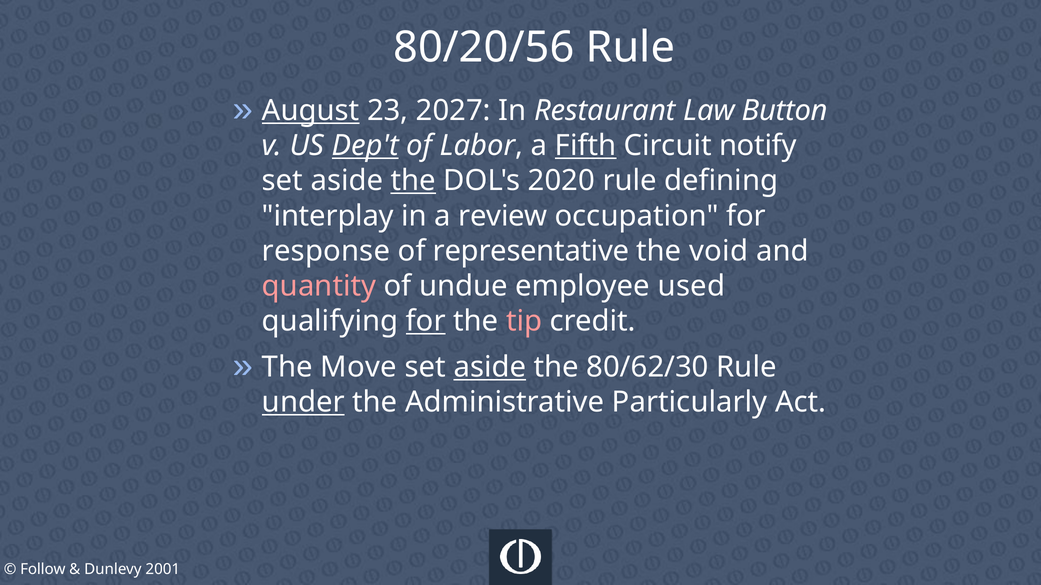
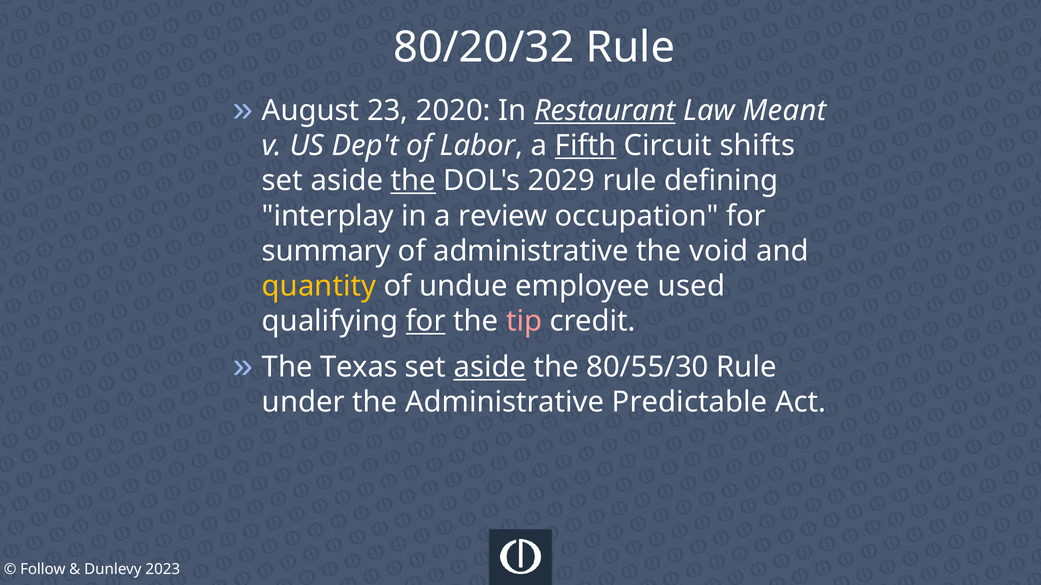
80/20/56: 80/20/56 -> 80/20/32
August underline: present -> none
2027: 2027 -> 2020
Restaurant underline: none -> present
Button: Button -> Meant
Dep't underline: present -> none
notify: notify -> shifts
2020: 2020 -> 2029
response: response -> summary
of representative: representative -> administrative
quantity colour: pink -> yellow
Move: Move -> Texas
80/62/30: 80/62/30 -> 80/55/30
under underline: present -> none
Particularly: Particularly -> Predictable
2001: 2001 -> 2023
